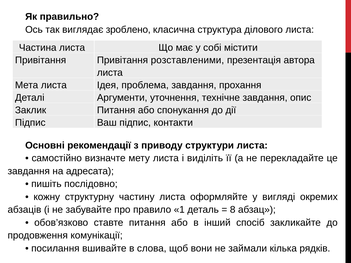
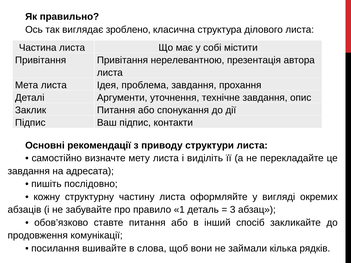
розставленими: розставленими -> нерелевантною
8: 8 -> 3
